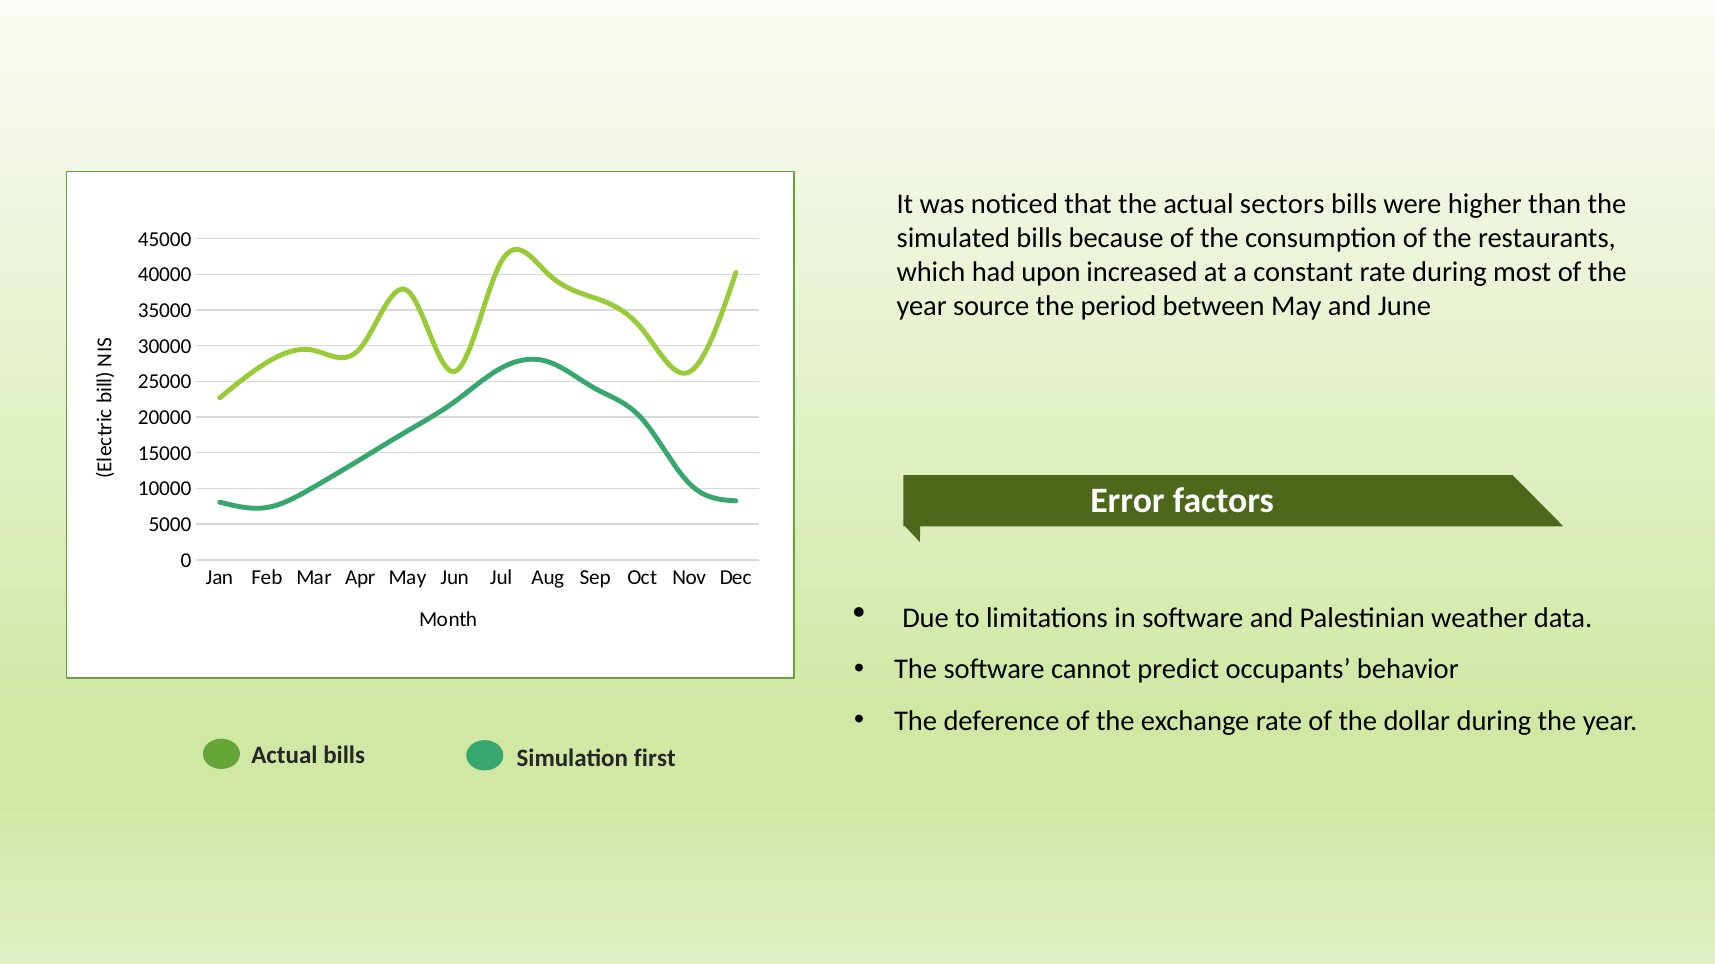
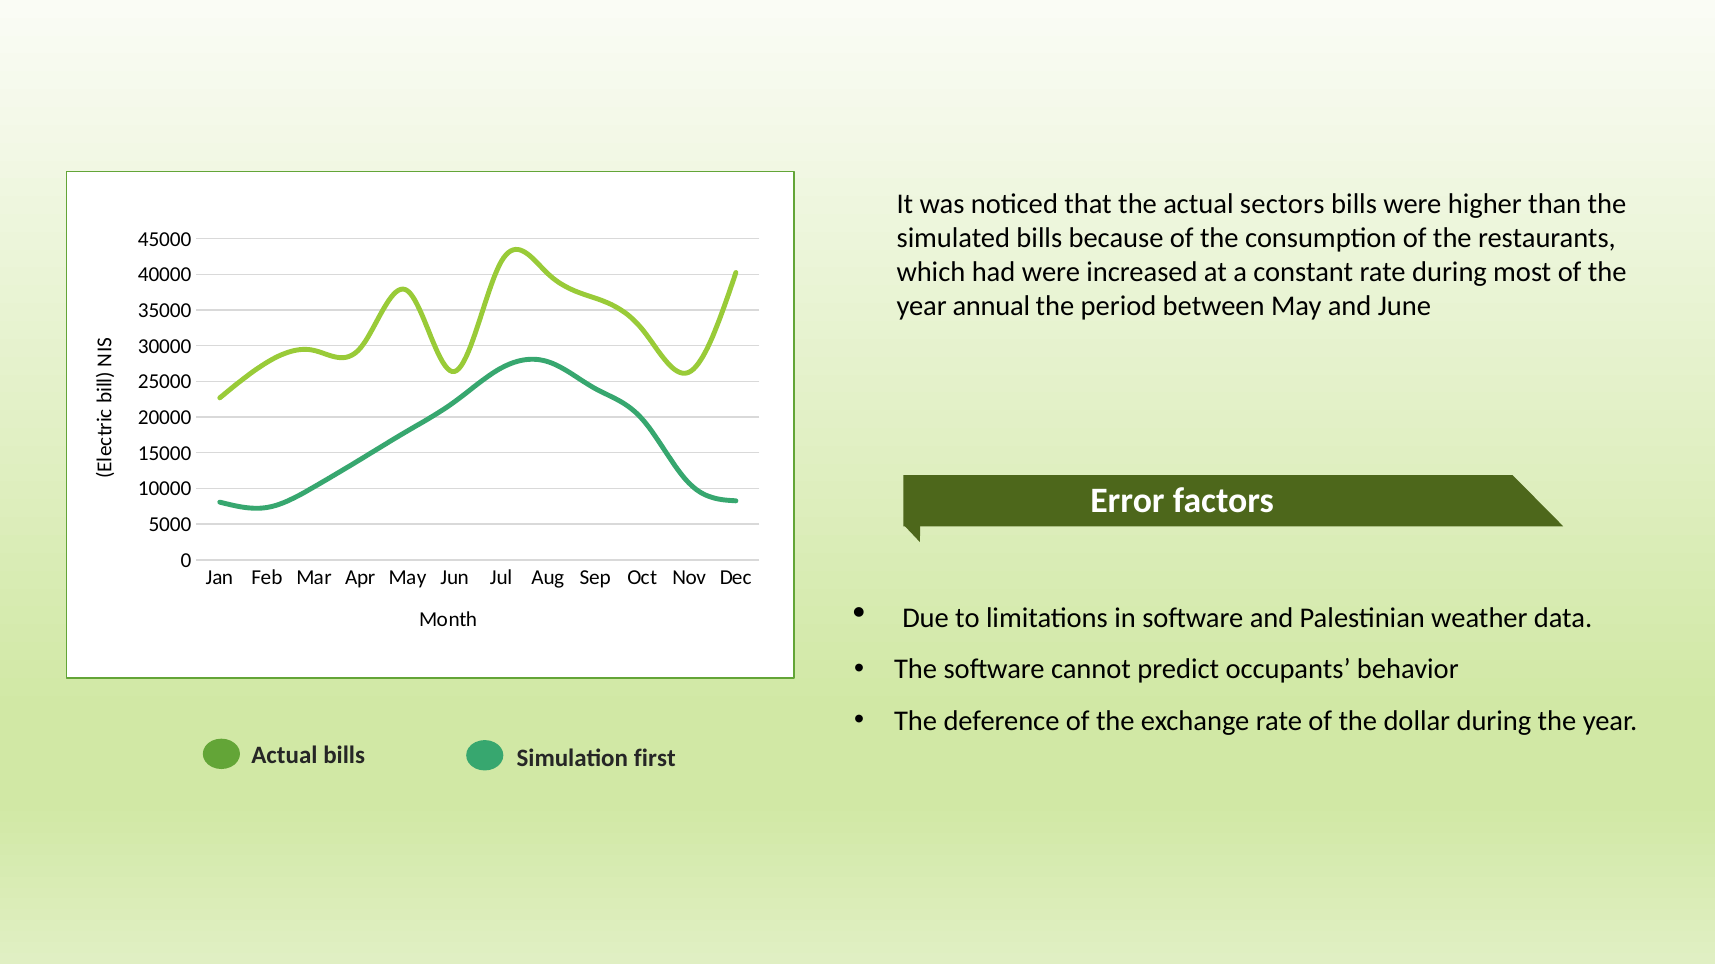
had upon: upon -> were
source: source -> annual
